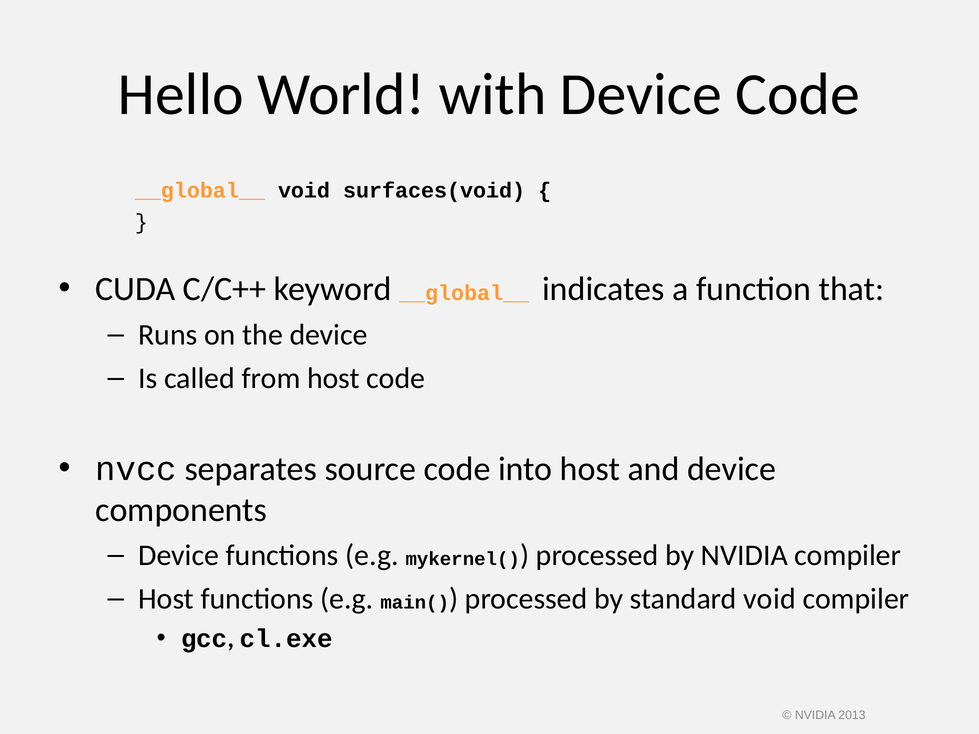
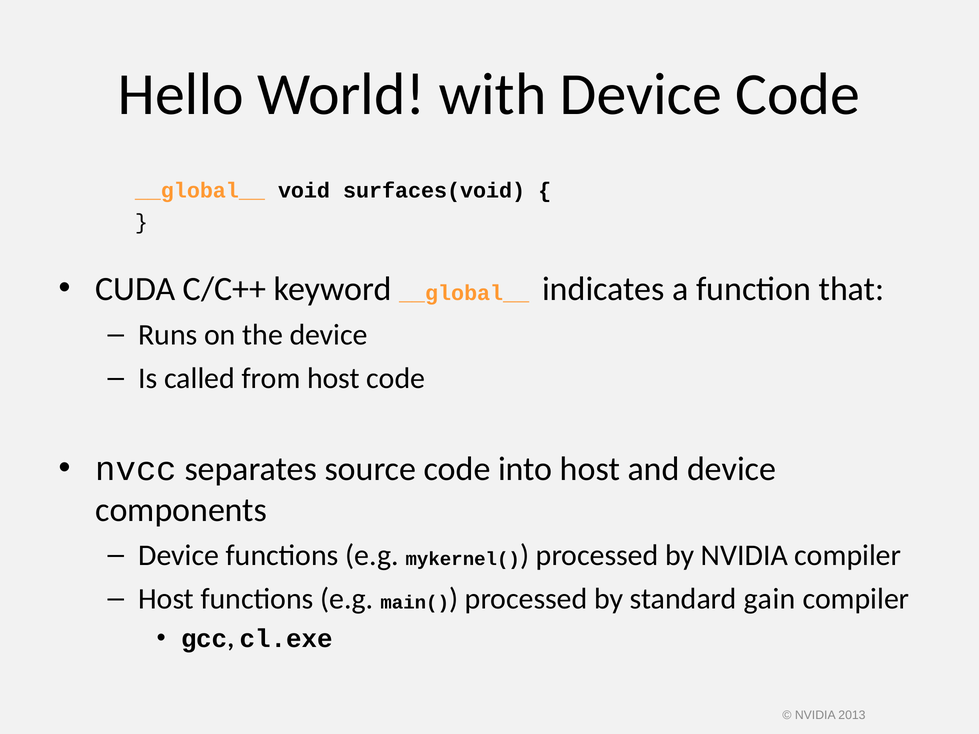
standard void: void -> gain
